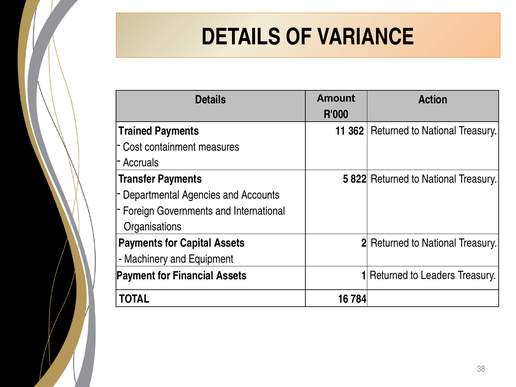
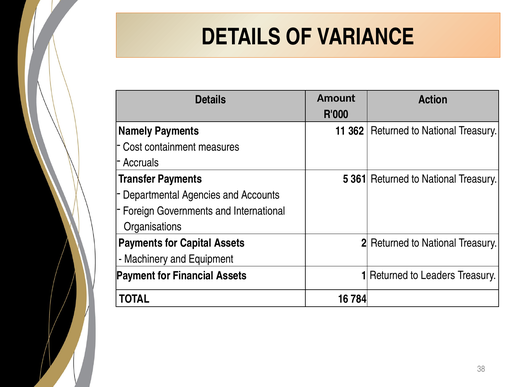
Trained: Trained -> Namely
822: 822 -> 361
